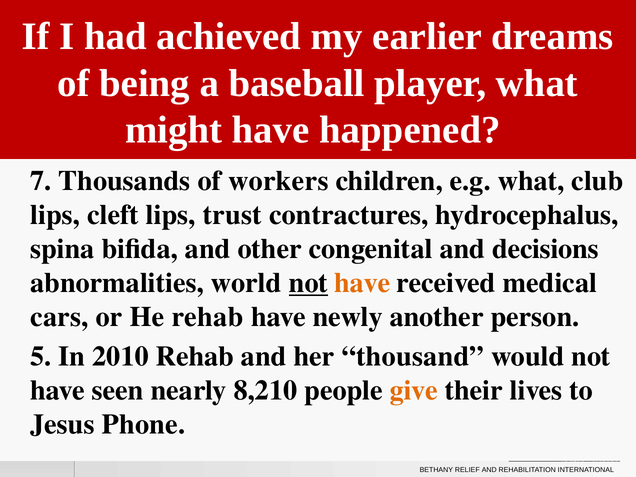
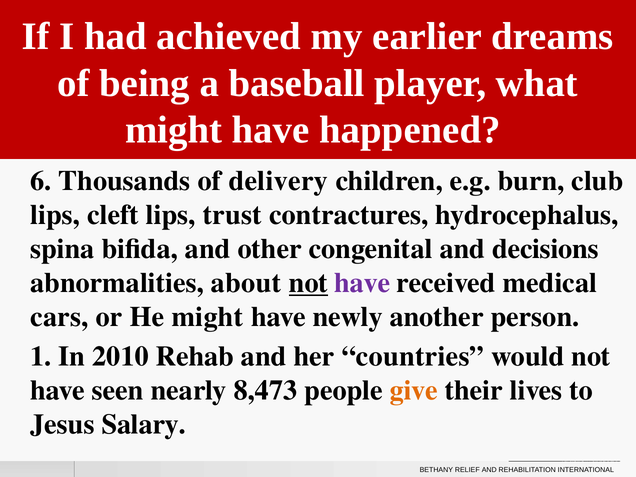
7: 7 -> 6
workers: workers -> delivery
e.g what: what -> burn
world: world -> about
have at (362, 283) colour: orange -> purple
He rehab: rehab -> might
5: 5 -> 1
thousand: thousand -> countries
8,210: 8,210 -> 8,473
Phone: Phone -> Salary
